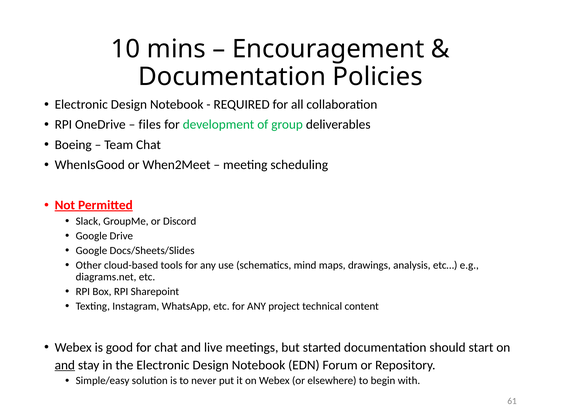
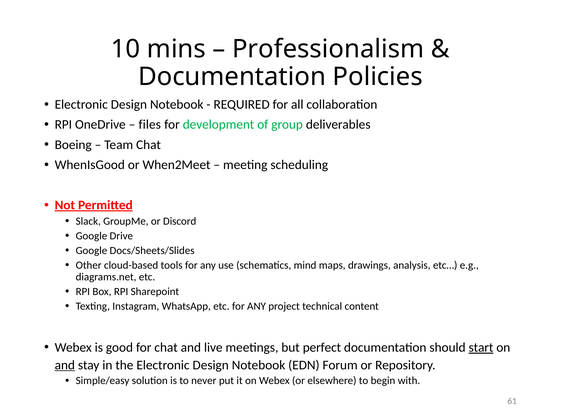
Encouragement: Encouragement -> Professionalism
started: started -> perfect
start underline: none -> present
